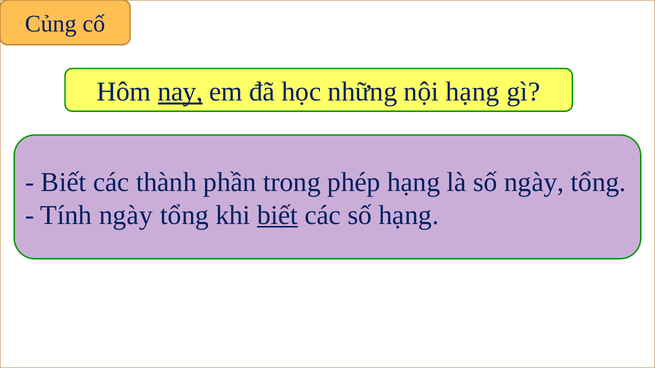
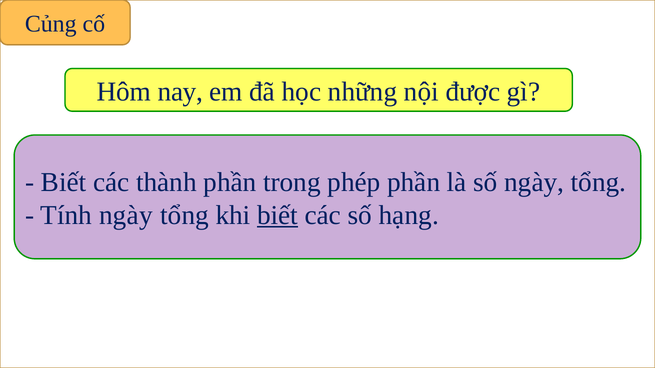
nay underline: present -> none
nội hạng: hạng -> được
phép hạng: hạng -> phần
